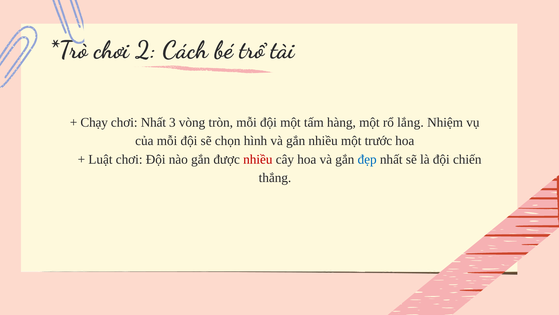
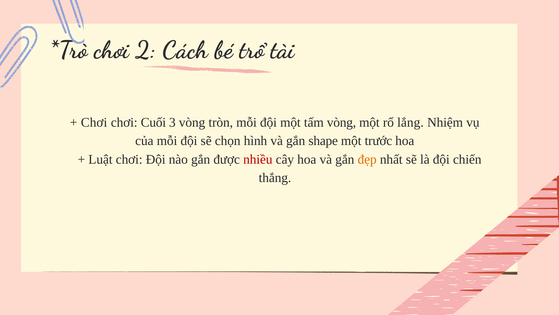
Chạy at (94, 122): Chạy -> Chơi
chơi Nhất: Nhất -> Cuối
tấm hàng: hàng -> vòng
gắn nhiều: nhiều -> shape
đẹp colour: blue -> orange
